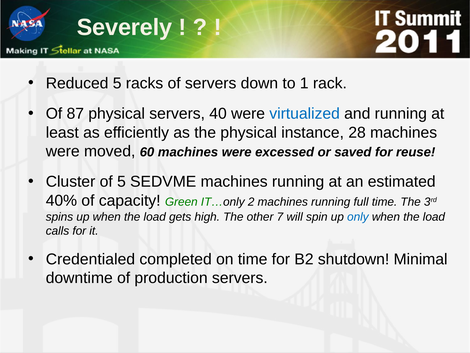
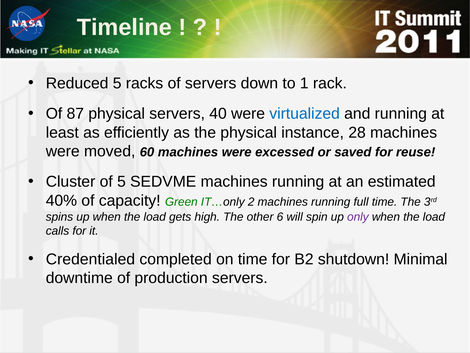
Severely: Severely -> Timeline
7: 7 -> 6
only colour: blue -> purple
